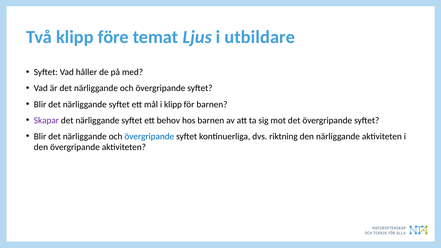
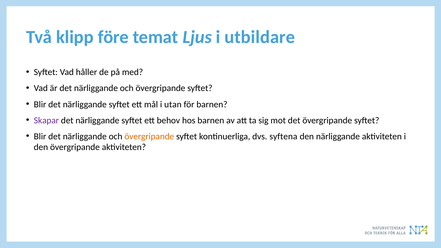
i klipp: klipp -> utan
övergripande at (149, 136) colour: blue -> orange
riktning: riktning -> syftena
